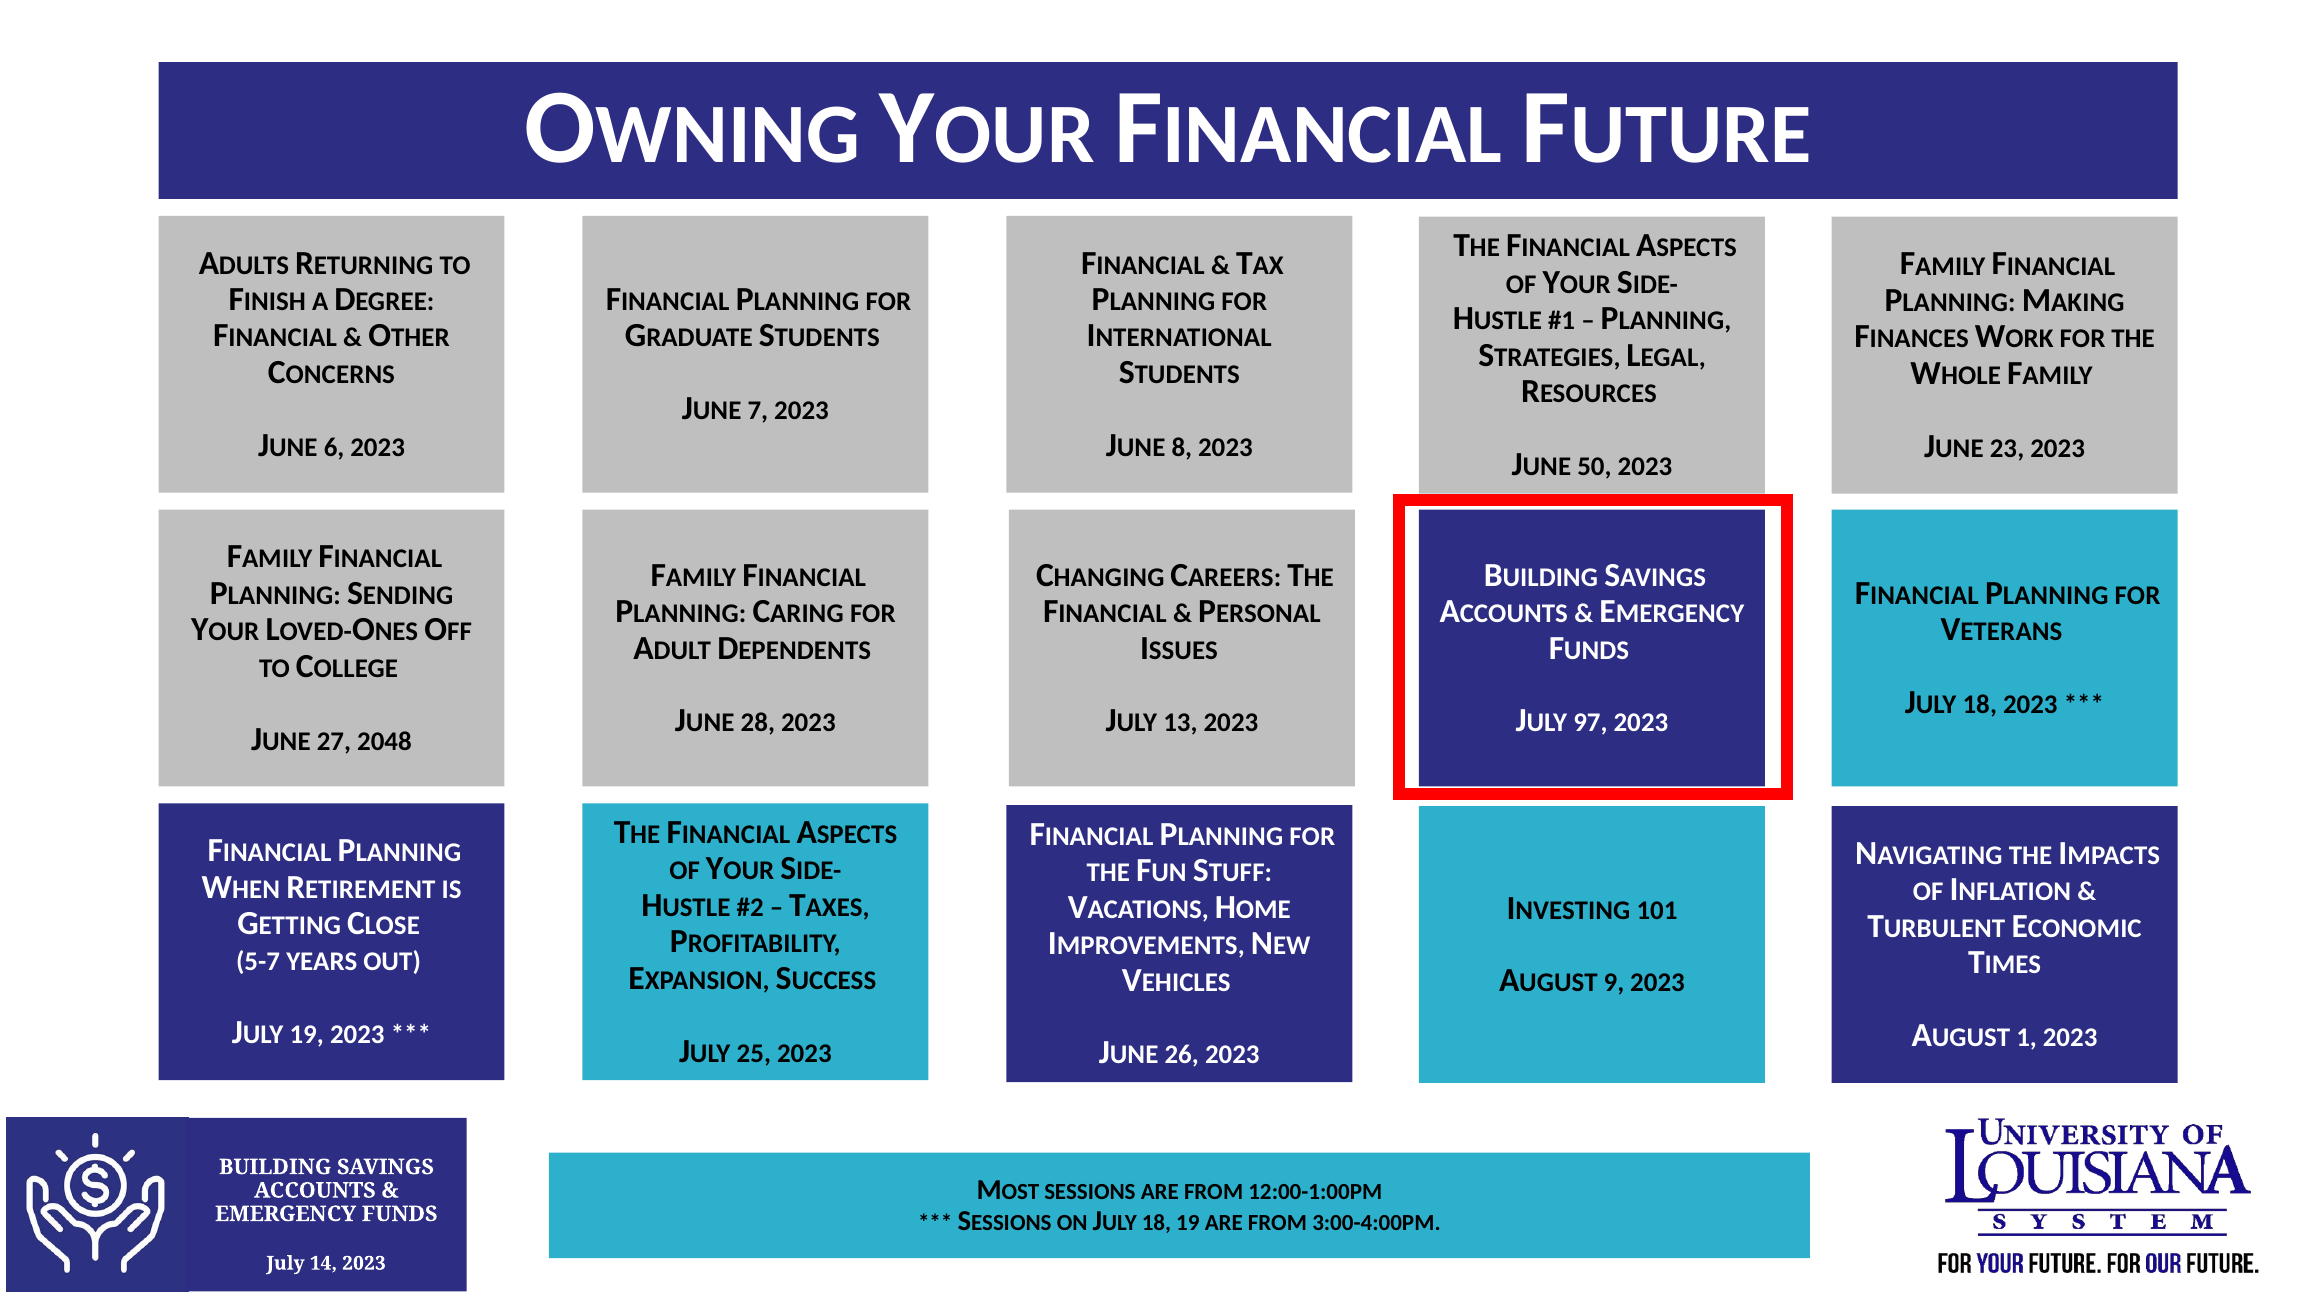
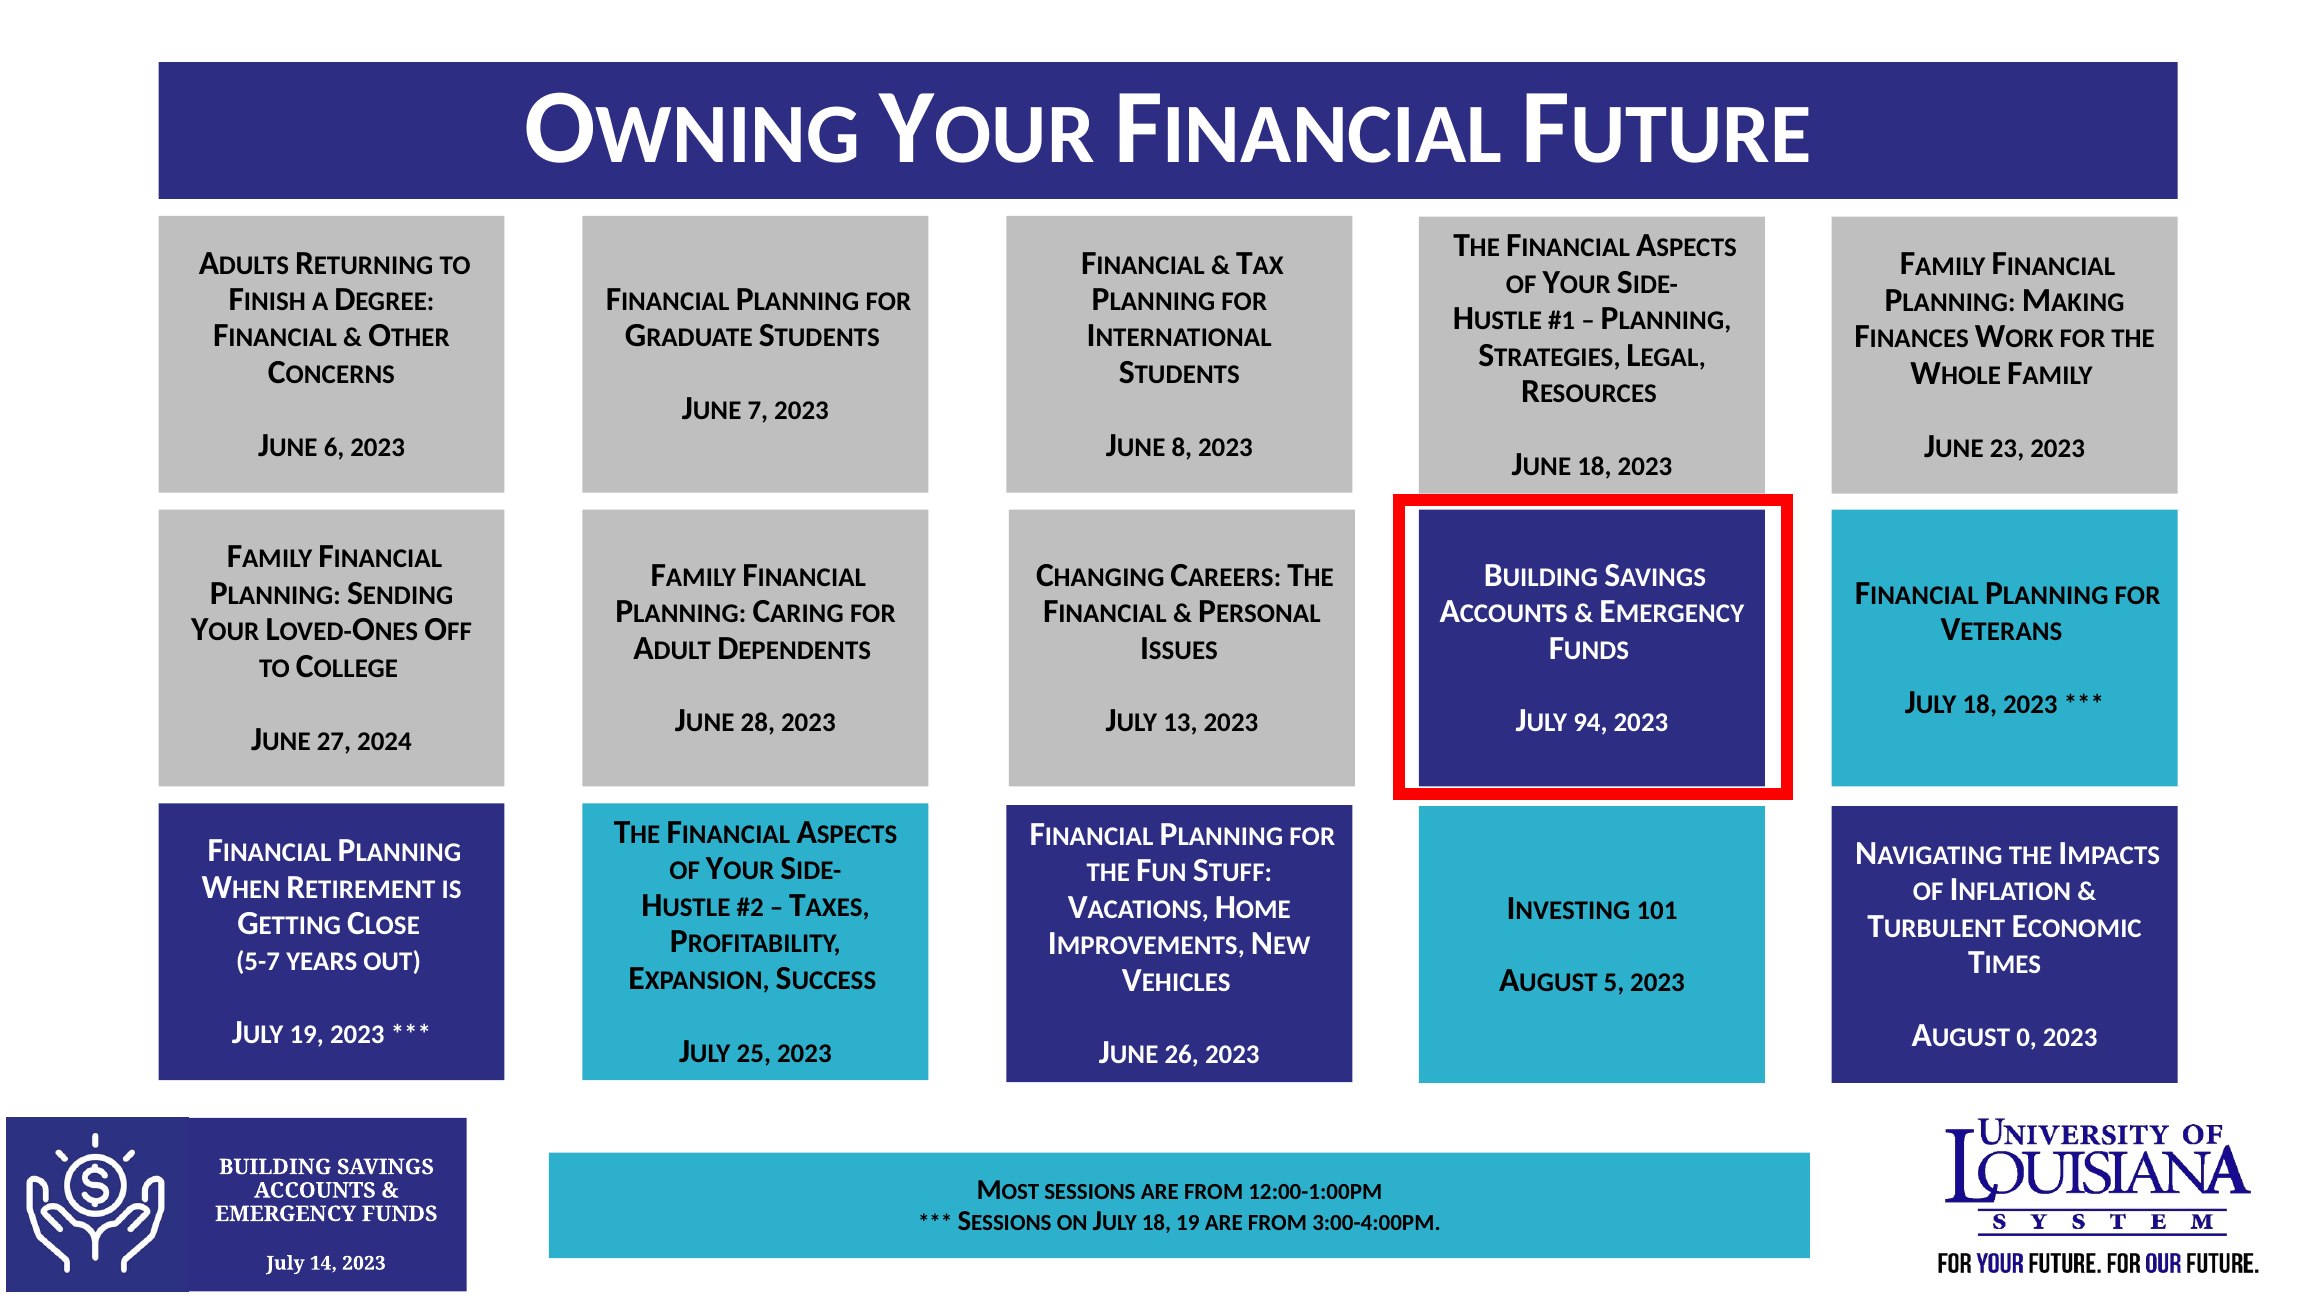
50 at (1594, 466): 50 -> 18
97: 97 -> 94
2048: 2048 -> 2024
9: 9 -> 5
1: 1 -> 0
